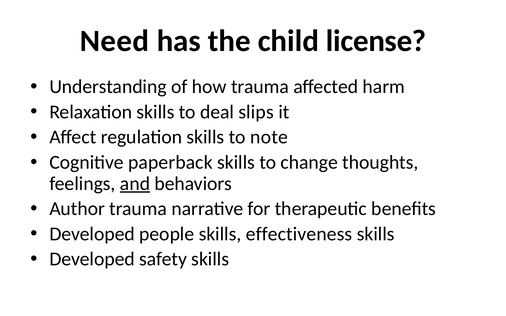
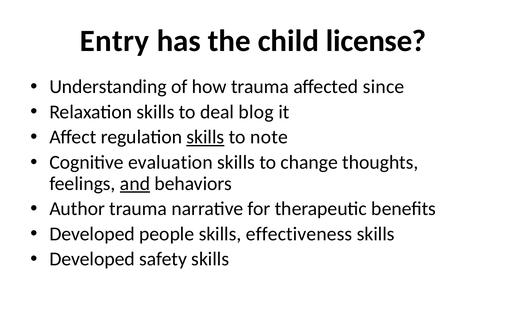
Need: Need -> Entry
harm: harm -> since
slips: slips -> blog
skills at (205, 137) underline: none -> present
paperback: paperback -> evaluation
